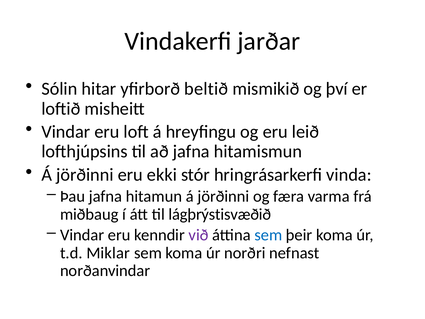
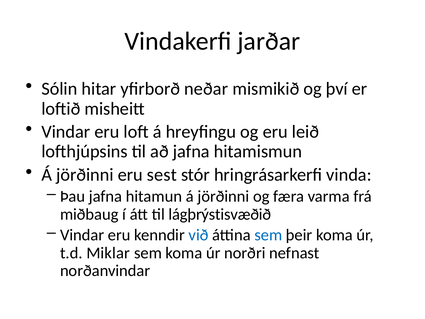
beltið: beltið -> neðar
ekki: ekki -> sest
við colour: purple -> blue
